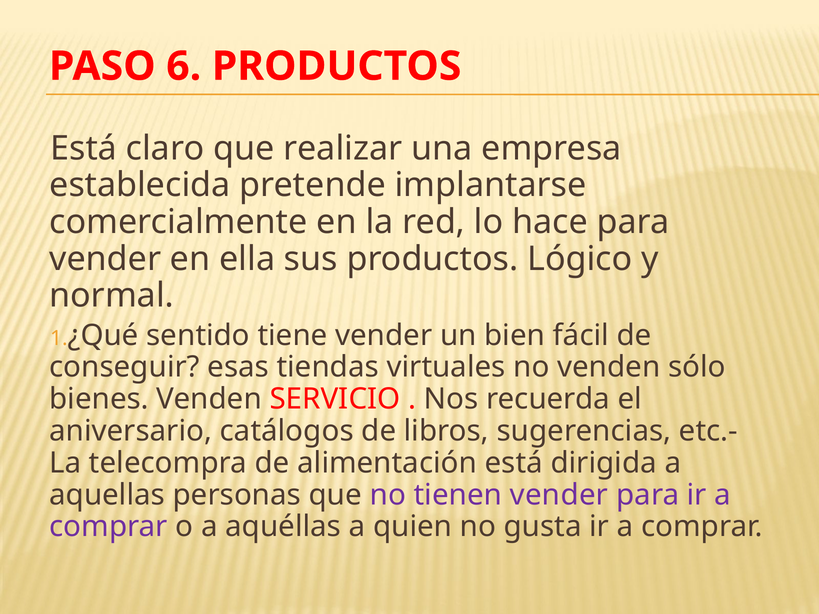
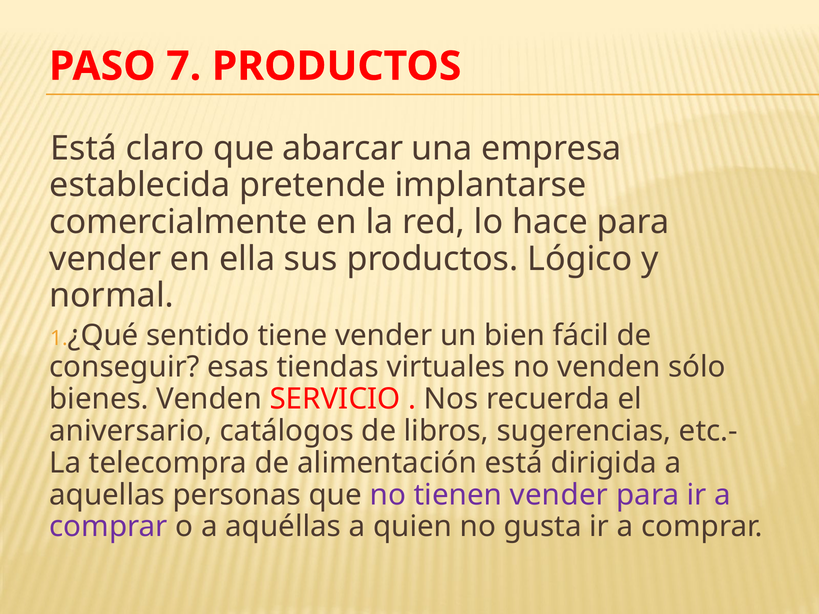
6: 6 -> 7
realizar: realizar -> abarcar
